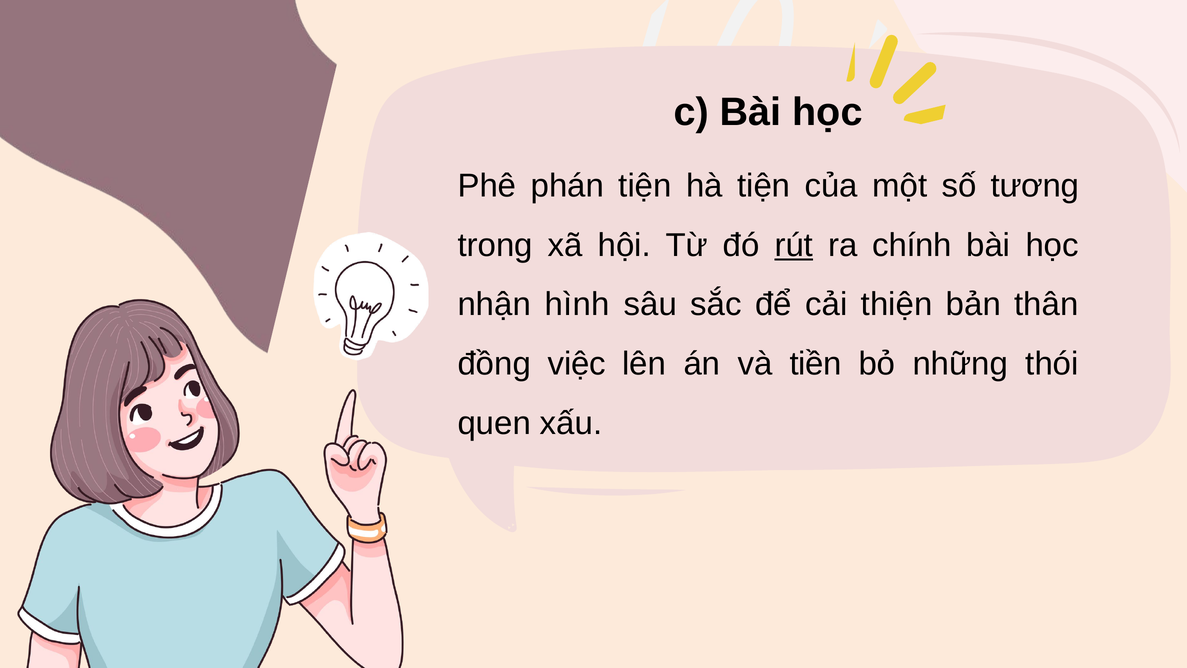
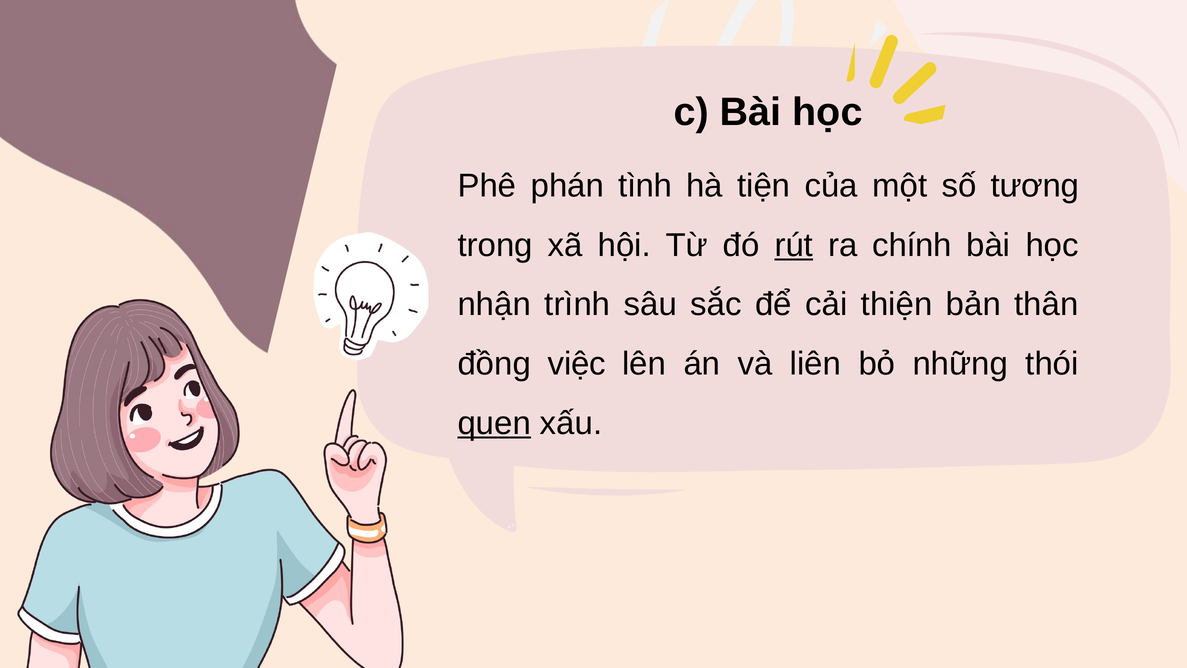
phán tiện: tiện -> tình
hình: hình -> trình
tiền: tiền -> liên
quen underline: none -> present
